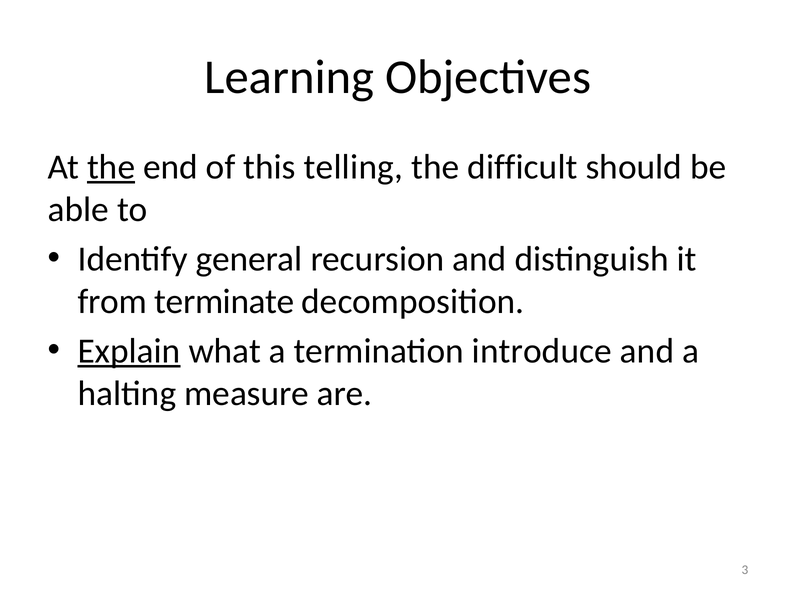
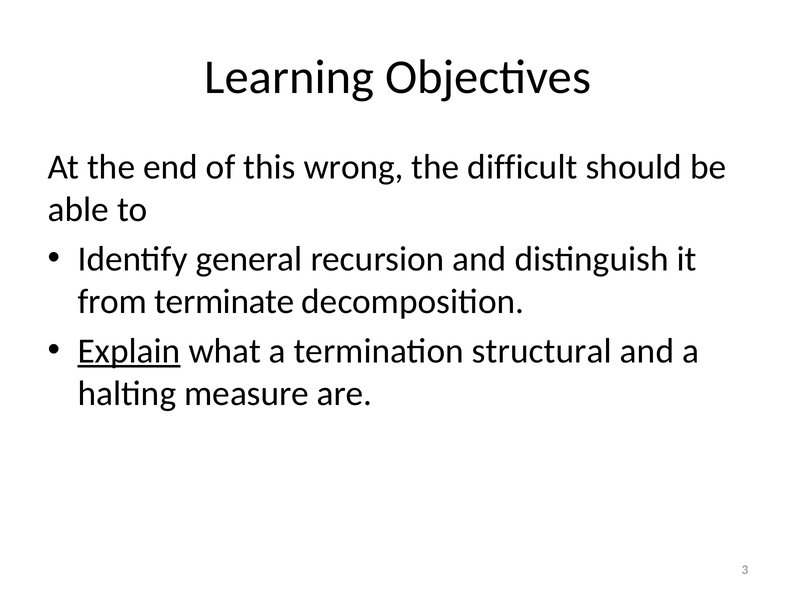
the at (111, 167) underline: present -> none
telling: telling -> wrong
introduce: introduce -> structural
